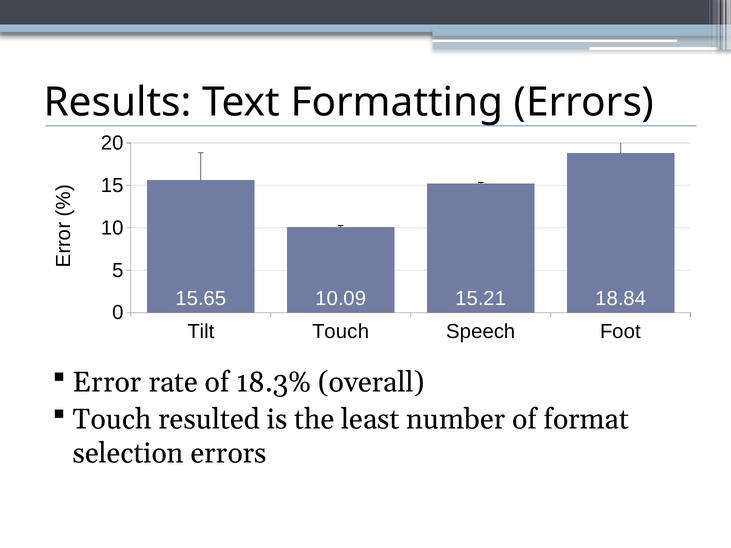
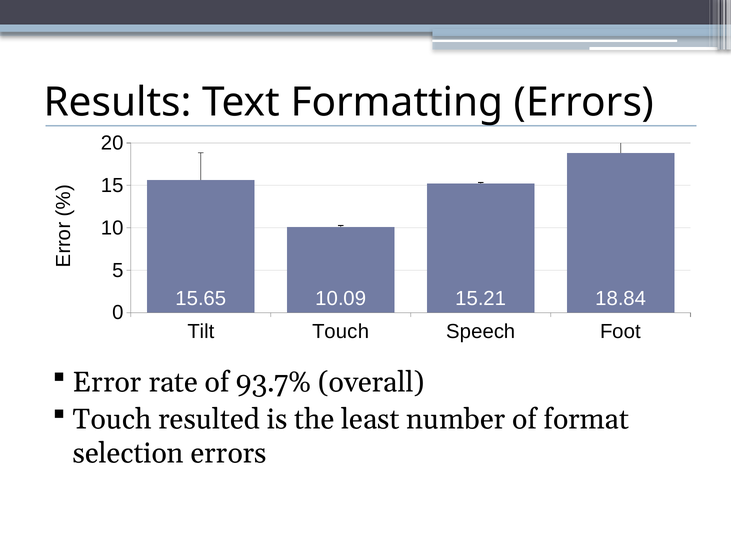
18.3%: 18.3% -> 93.7%
